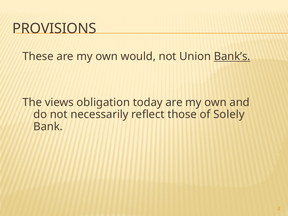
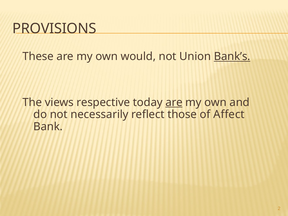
obligation: obligation -> respective
are at (174, 102) underline: none -> present
Solely: Solely -> Affect
